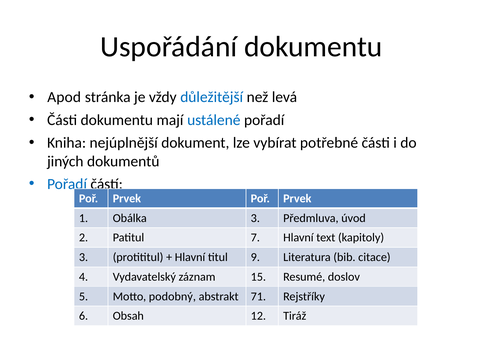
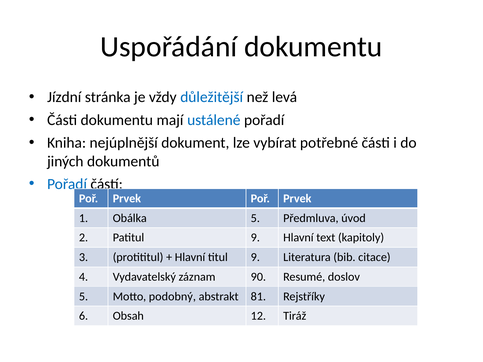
Apod: Apod -> Jízdní
Obálka 3: 3 -> 5
Patitul 7: 7 -> 9
15: 15 -> 90
71: 71 -> 81
